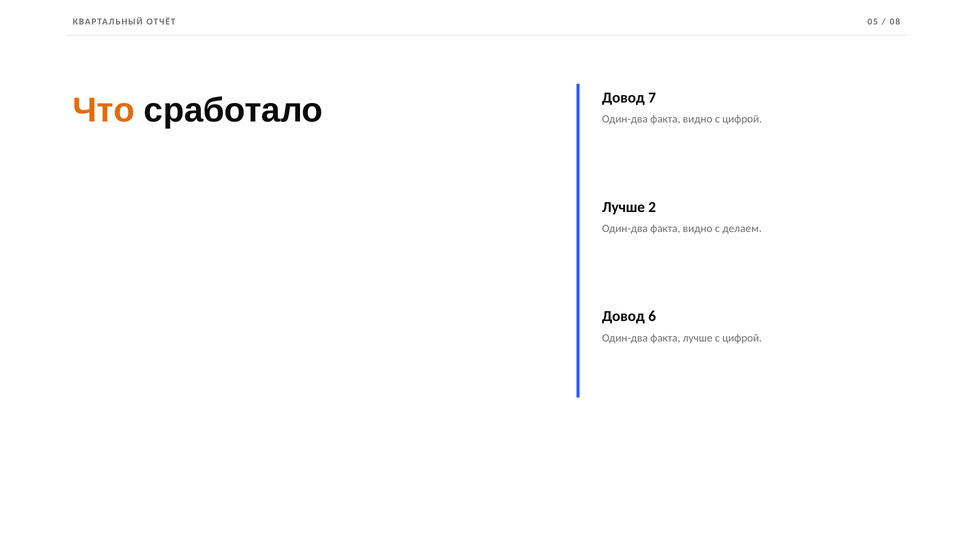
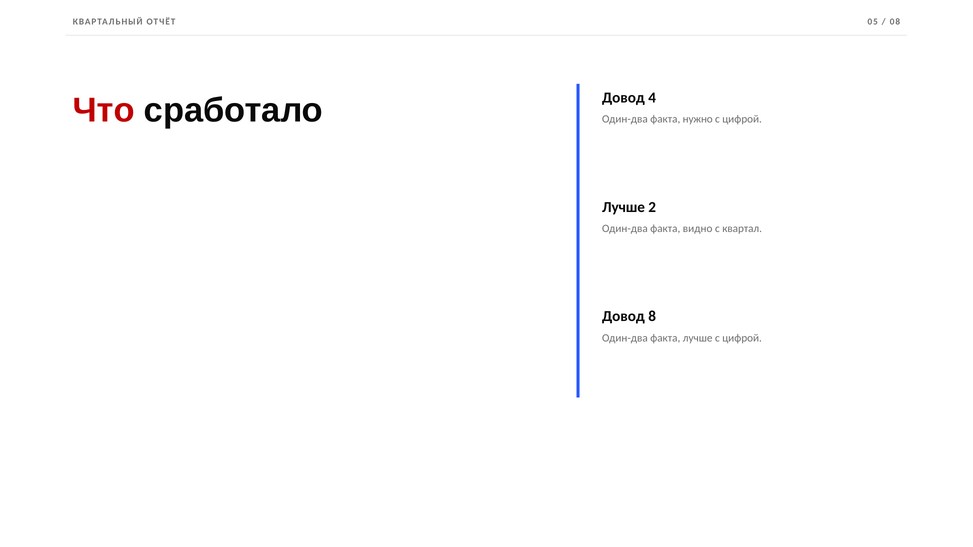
Что colour: orange -> red
7: 7 -> 4
видно at (698, 119): видно -> нужно
делаем: делаем -> квартал
6: 6 -> 8
